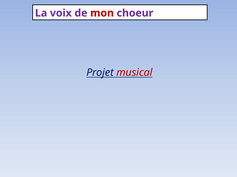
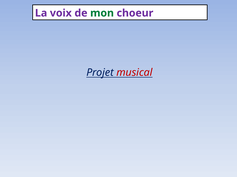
mon colour: red -> green
